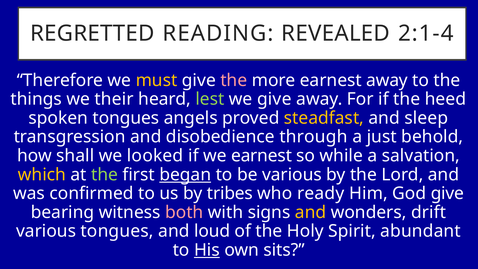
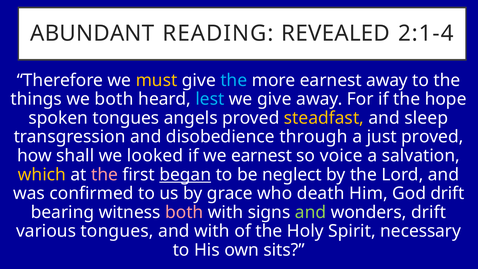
REGRETTED: REGRETTED -> ABUNDANT
the at (234, 80) colour: pink -> light blue
we their: their -> both
lest colour: light green -> light blue
heed: heed -> hope
just behold: behold -> proved
while: while -> voice
the at (105, 174) colour: light green -> pink
be various: various -> neglect
tribes: tribes -> grace
ready: ready -> death
God give: give -> drift
and at (311, 212) colour: yellow -> light green
and loud: loud -> with
abundant: abundant -> necessary
His underline: present -> none
